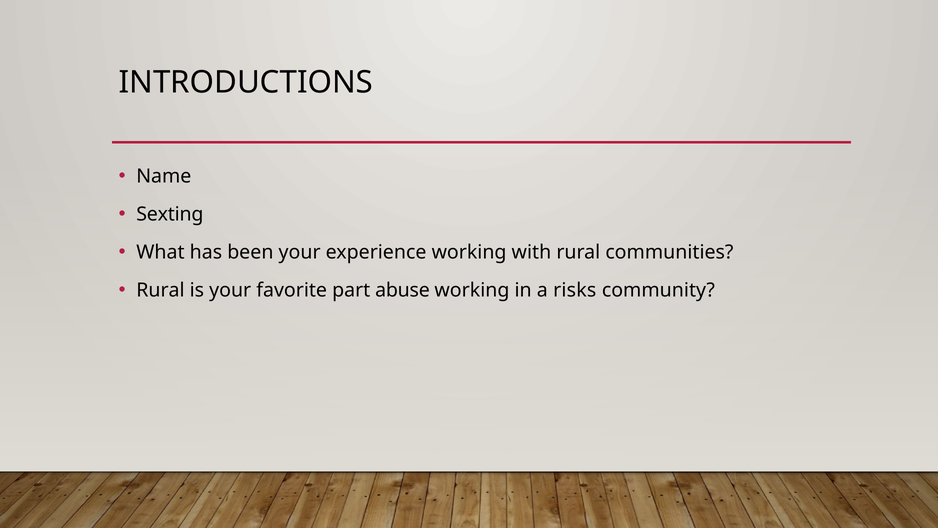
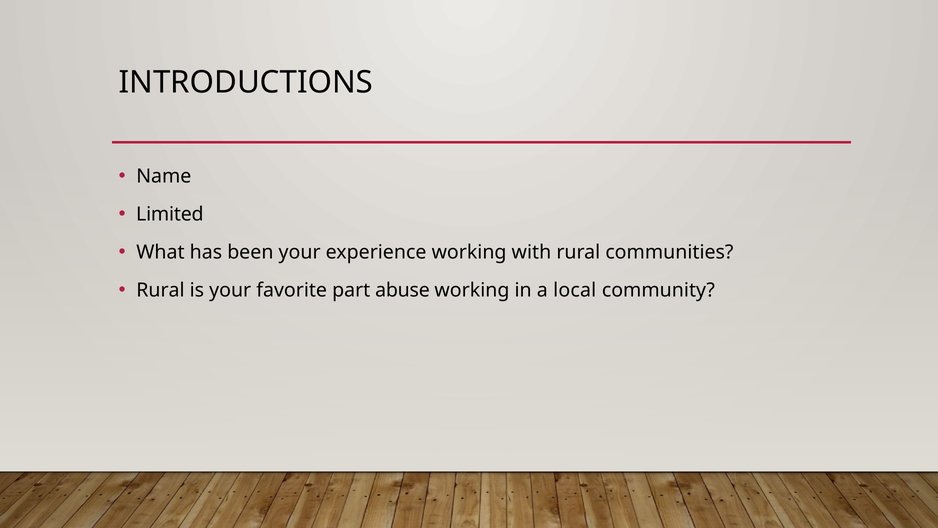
Sexting: Sexting -> Limited
risks: risks -> local
